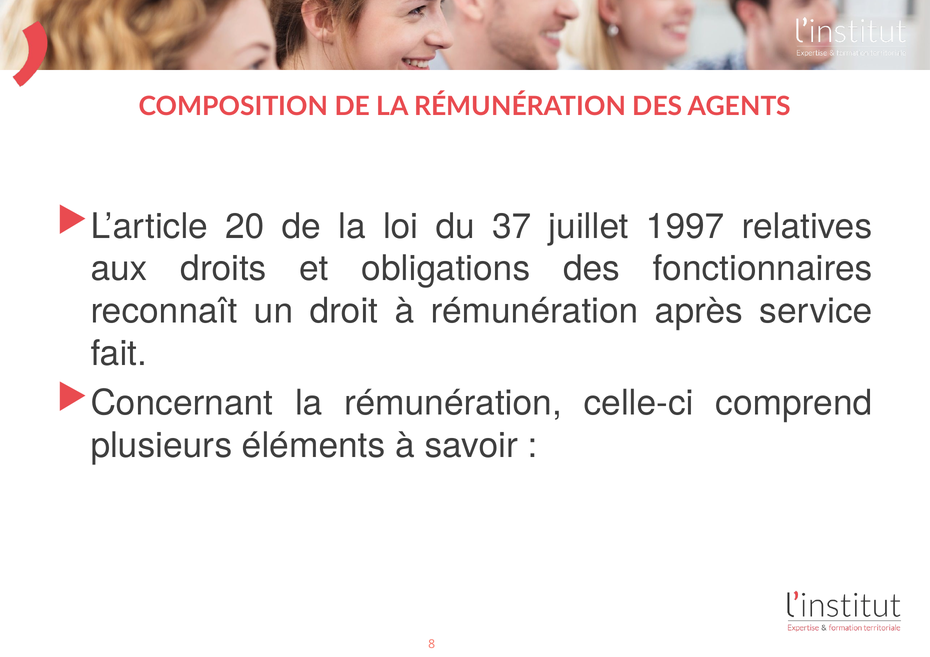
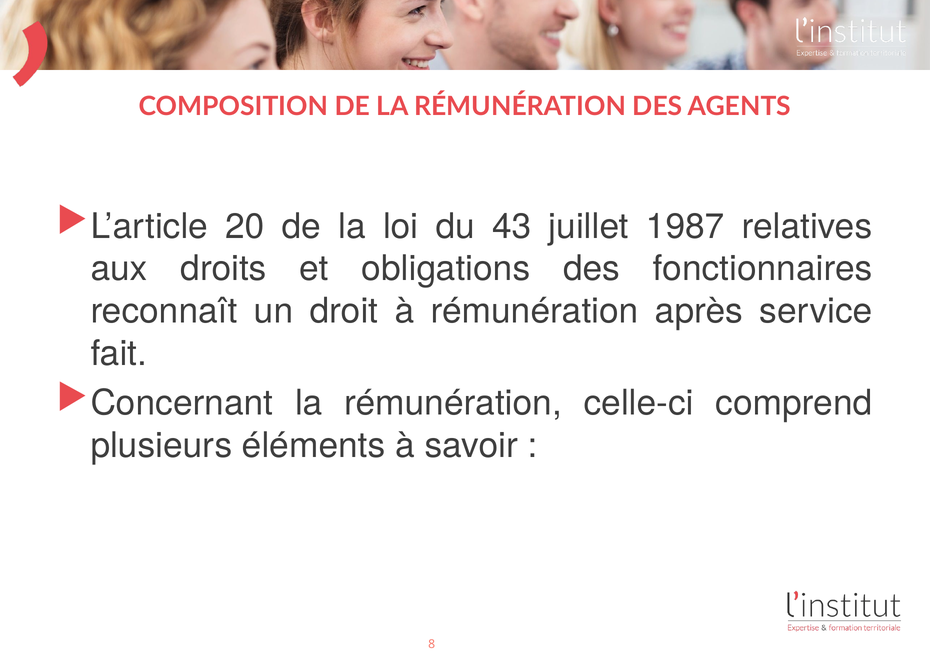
37: 37 -> 43
1997: 1997 -> 1987
